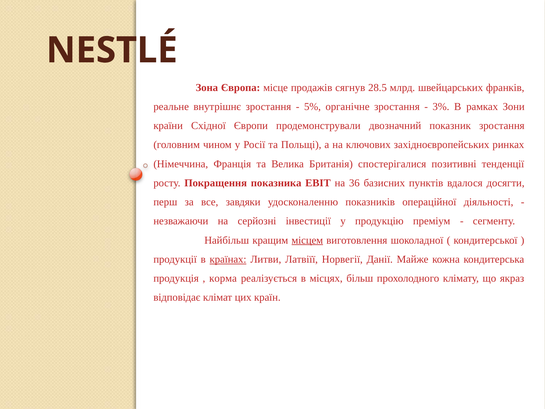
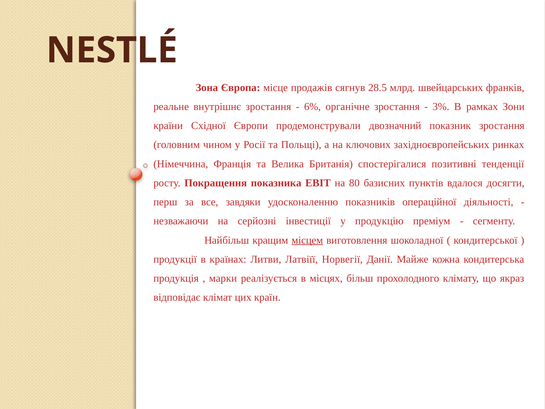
5%: 5% -> 6%
36: 36 -> 80
країнах underline: present -> none
корма: корма -> марки
